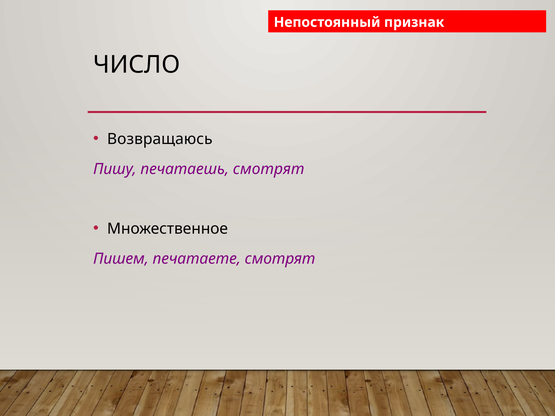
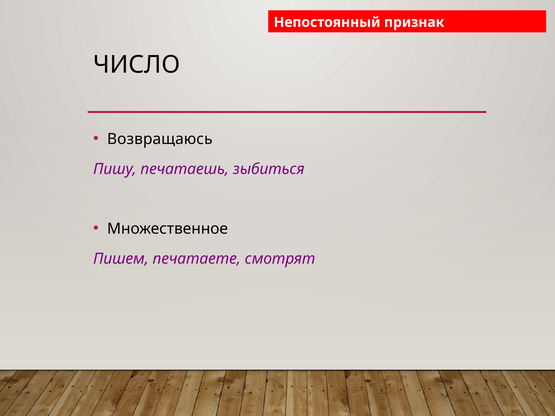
печатаешь смотрят: смотрят -> зыбиться
